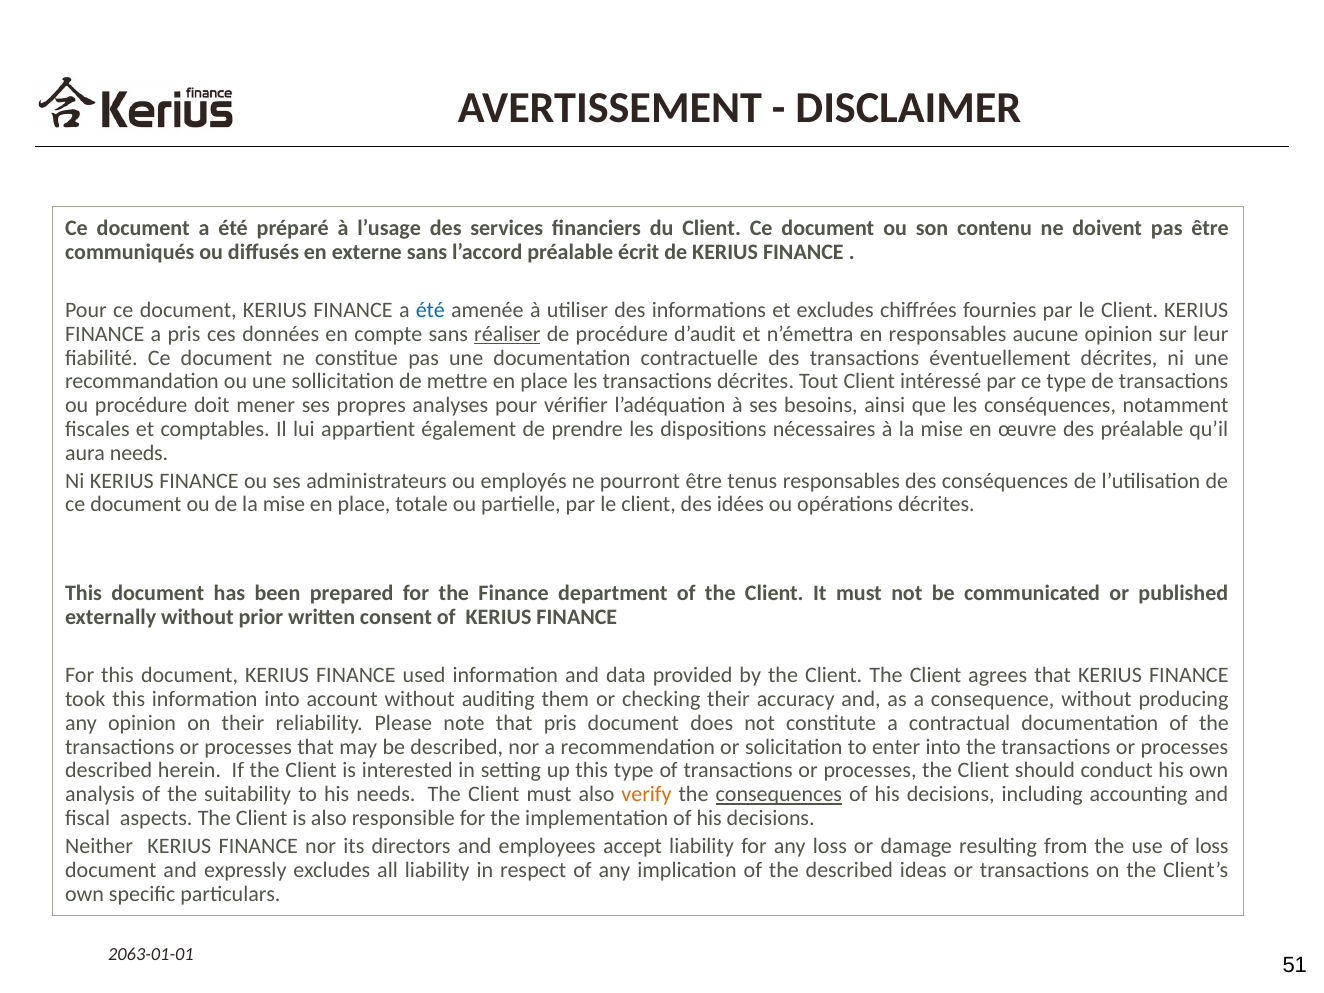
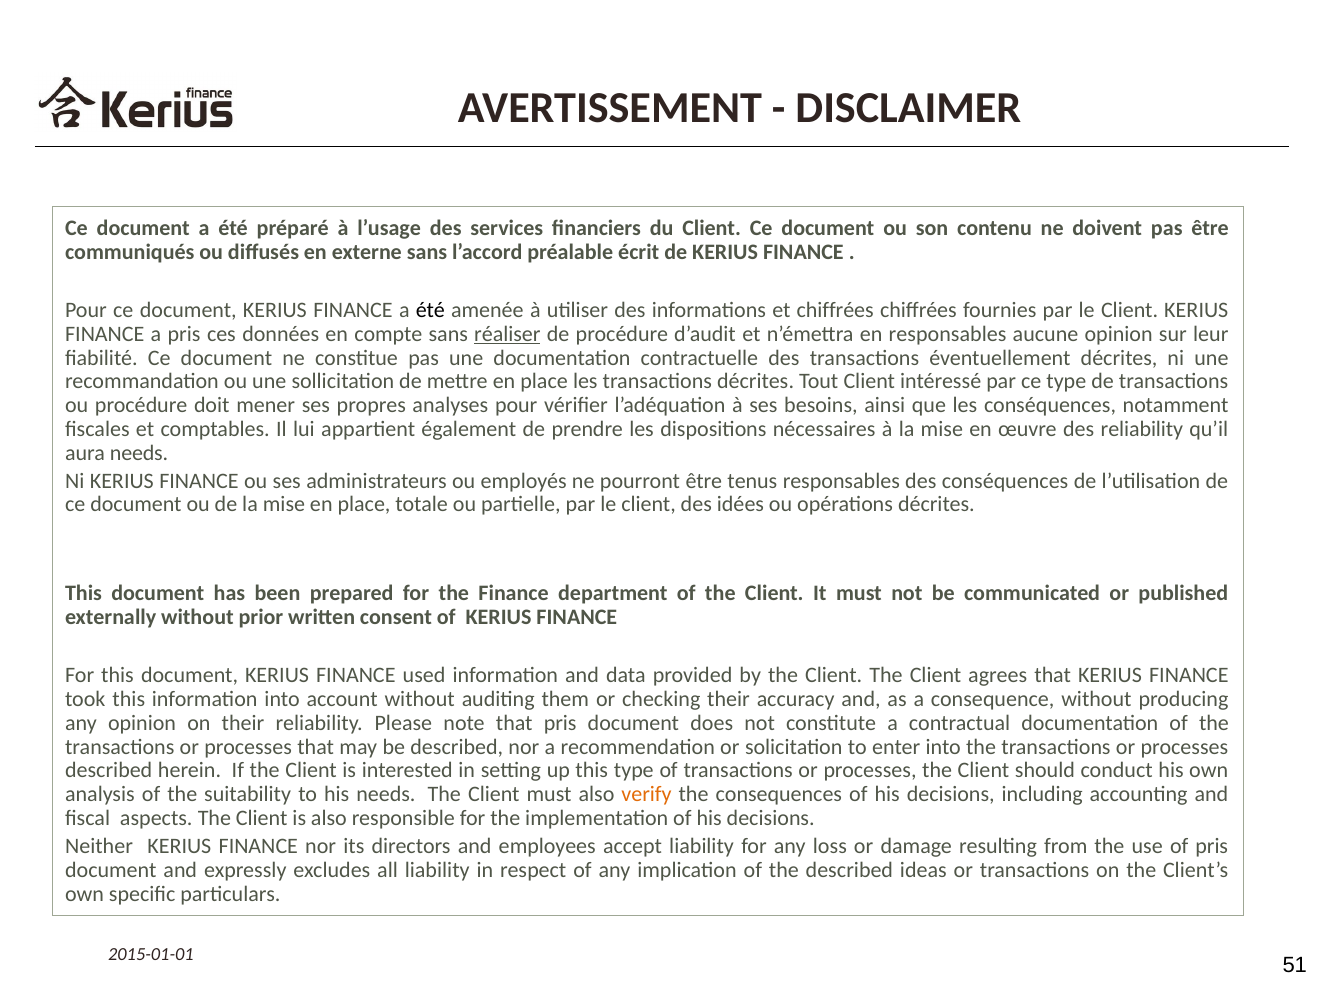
été at (430, 310) colour: blue -> black
et excludes: excludes -> chiffrées
des préalable: préalable -> reliability
consequences underline: present -> none
of loss: loss -> pris
2063-01-01: 2063-01-01 -> 2015-01-01
